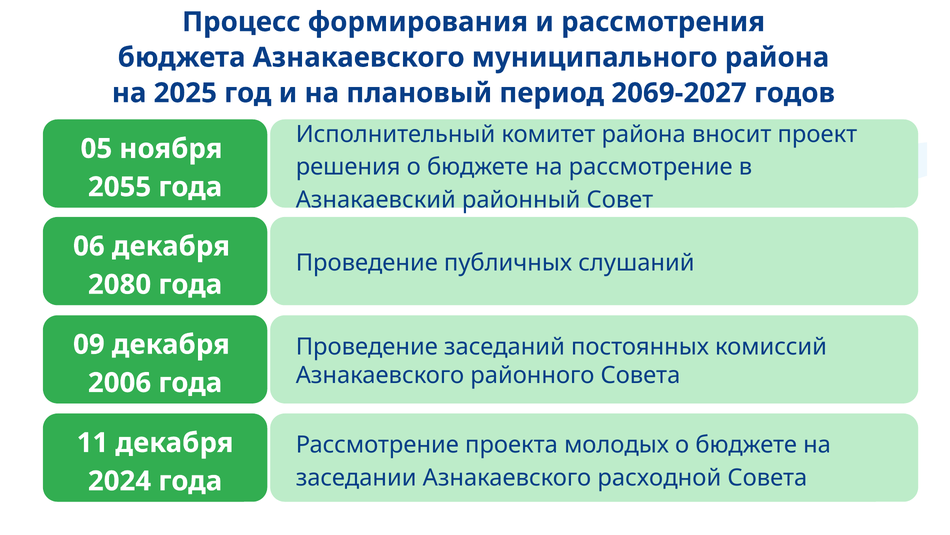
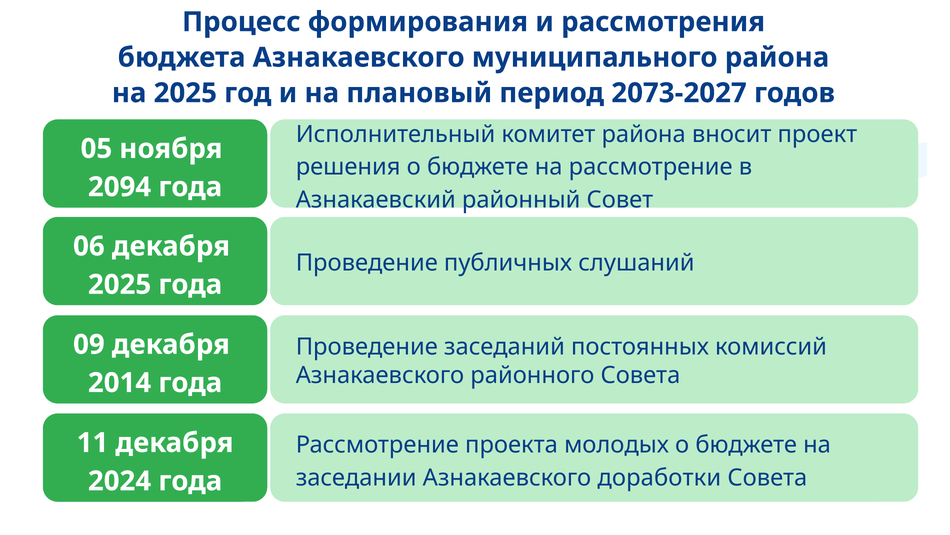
2069-2027: 2069-2027 -> 2073-2027
2055: 2055 -> 2094
2080 at (120, 284): 2080 -> 2025
2006: 2006 -> 2014
расходной: расходной -> доработки
